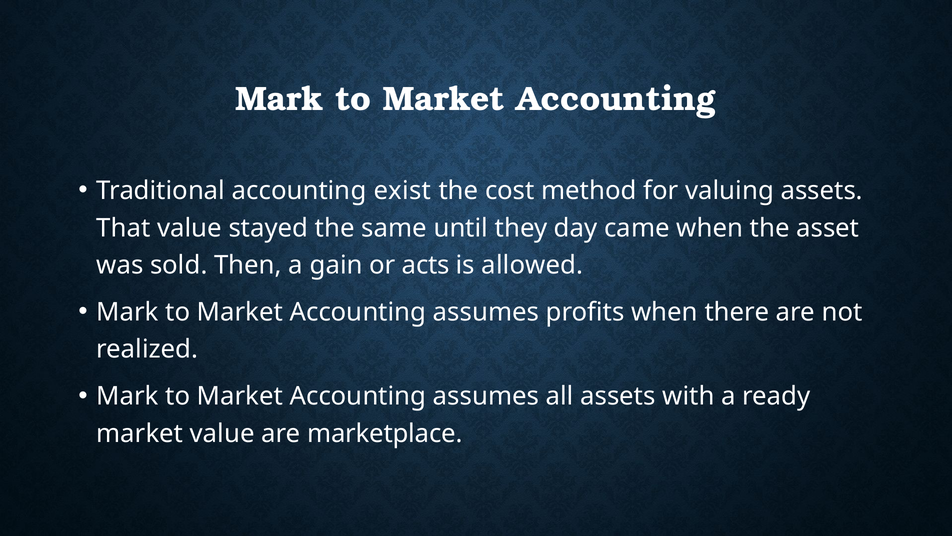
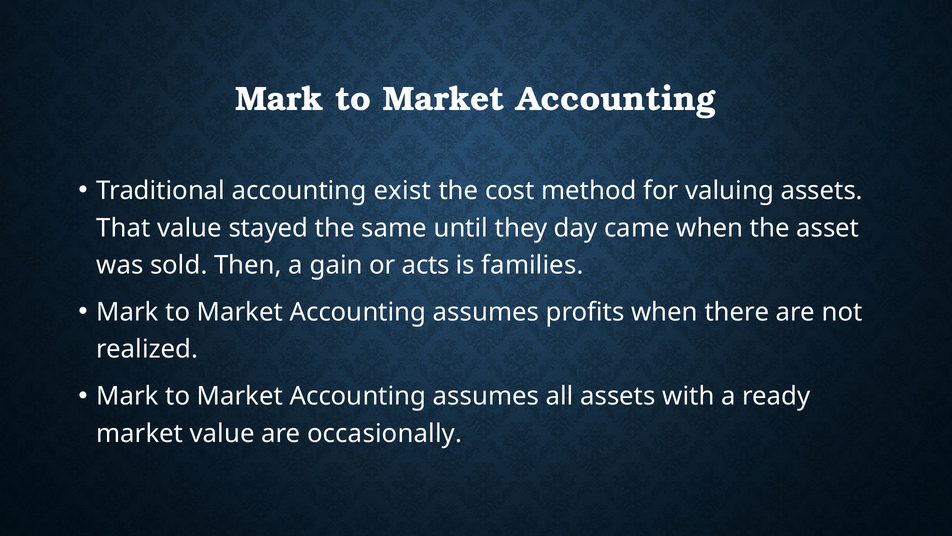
allowed: allowed -> families
marketplace: marketplace -> occasionally
